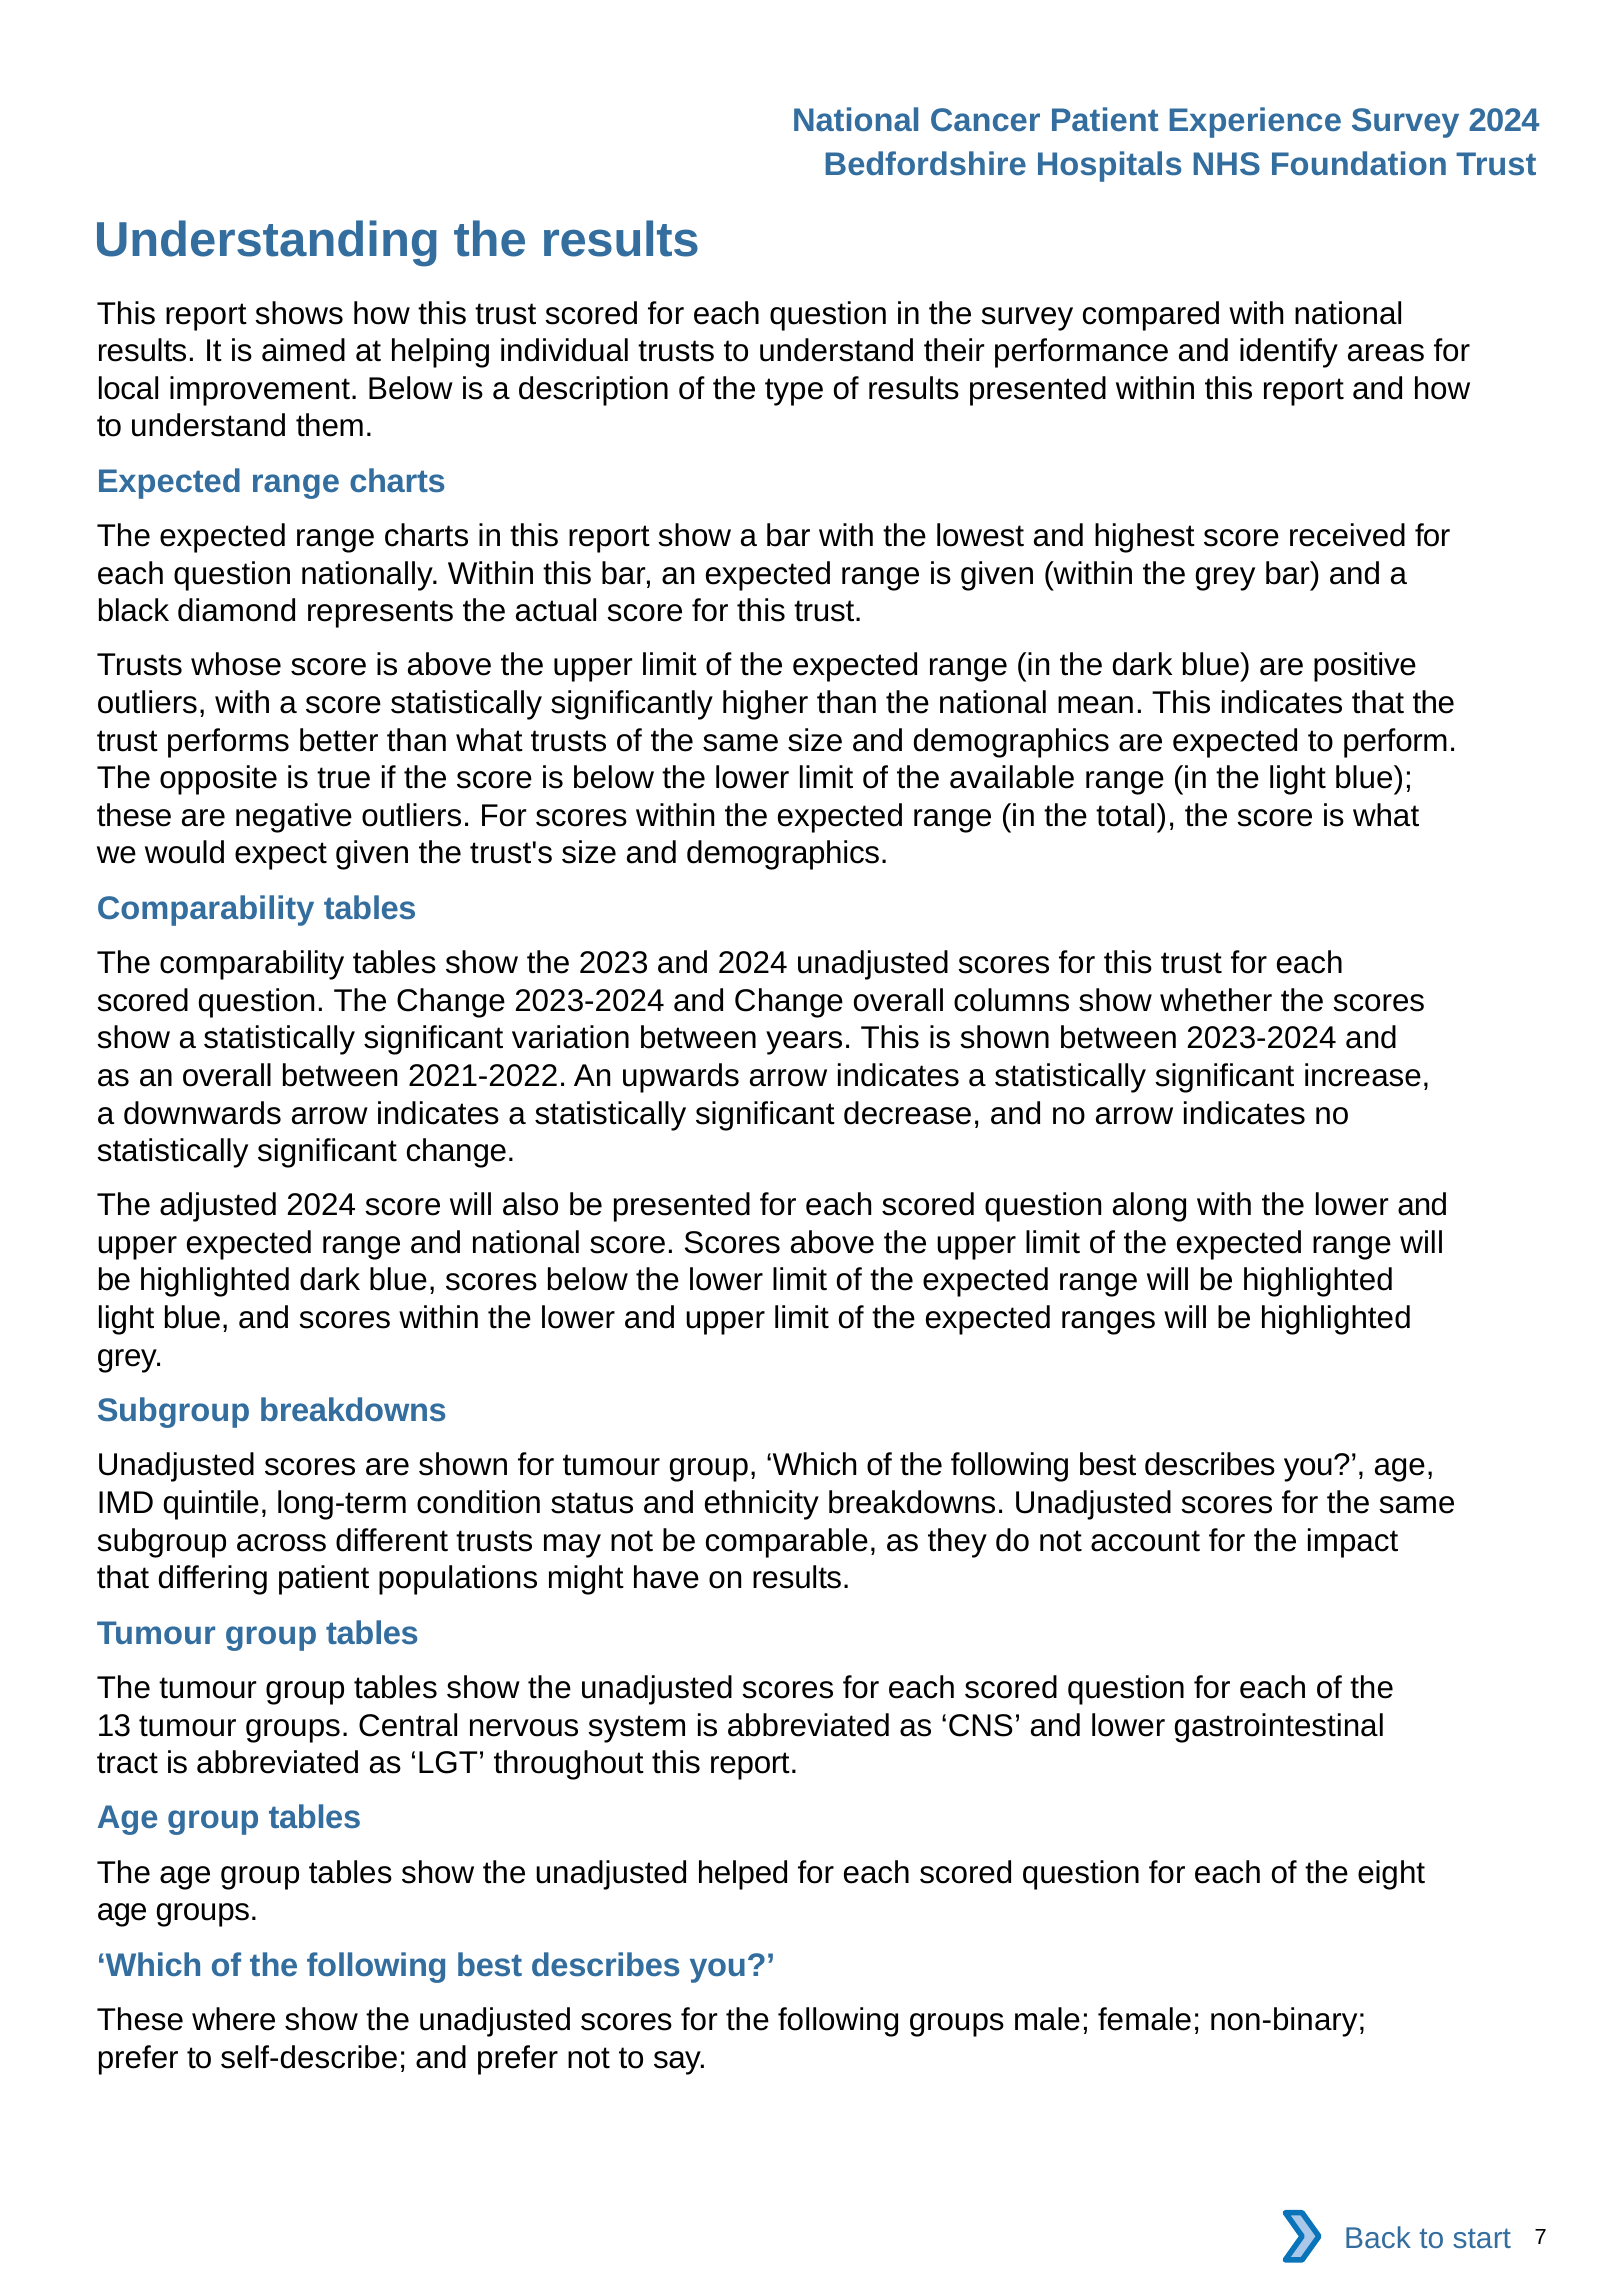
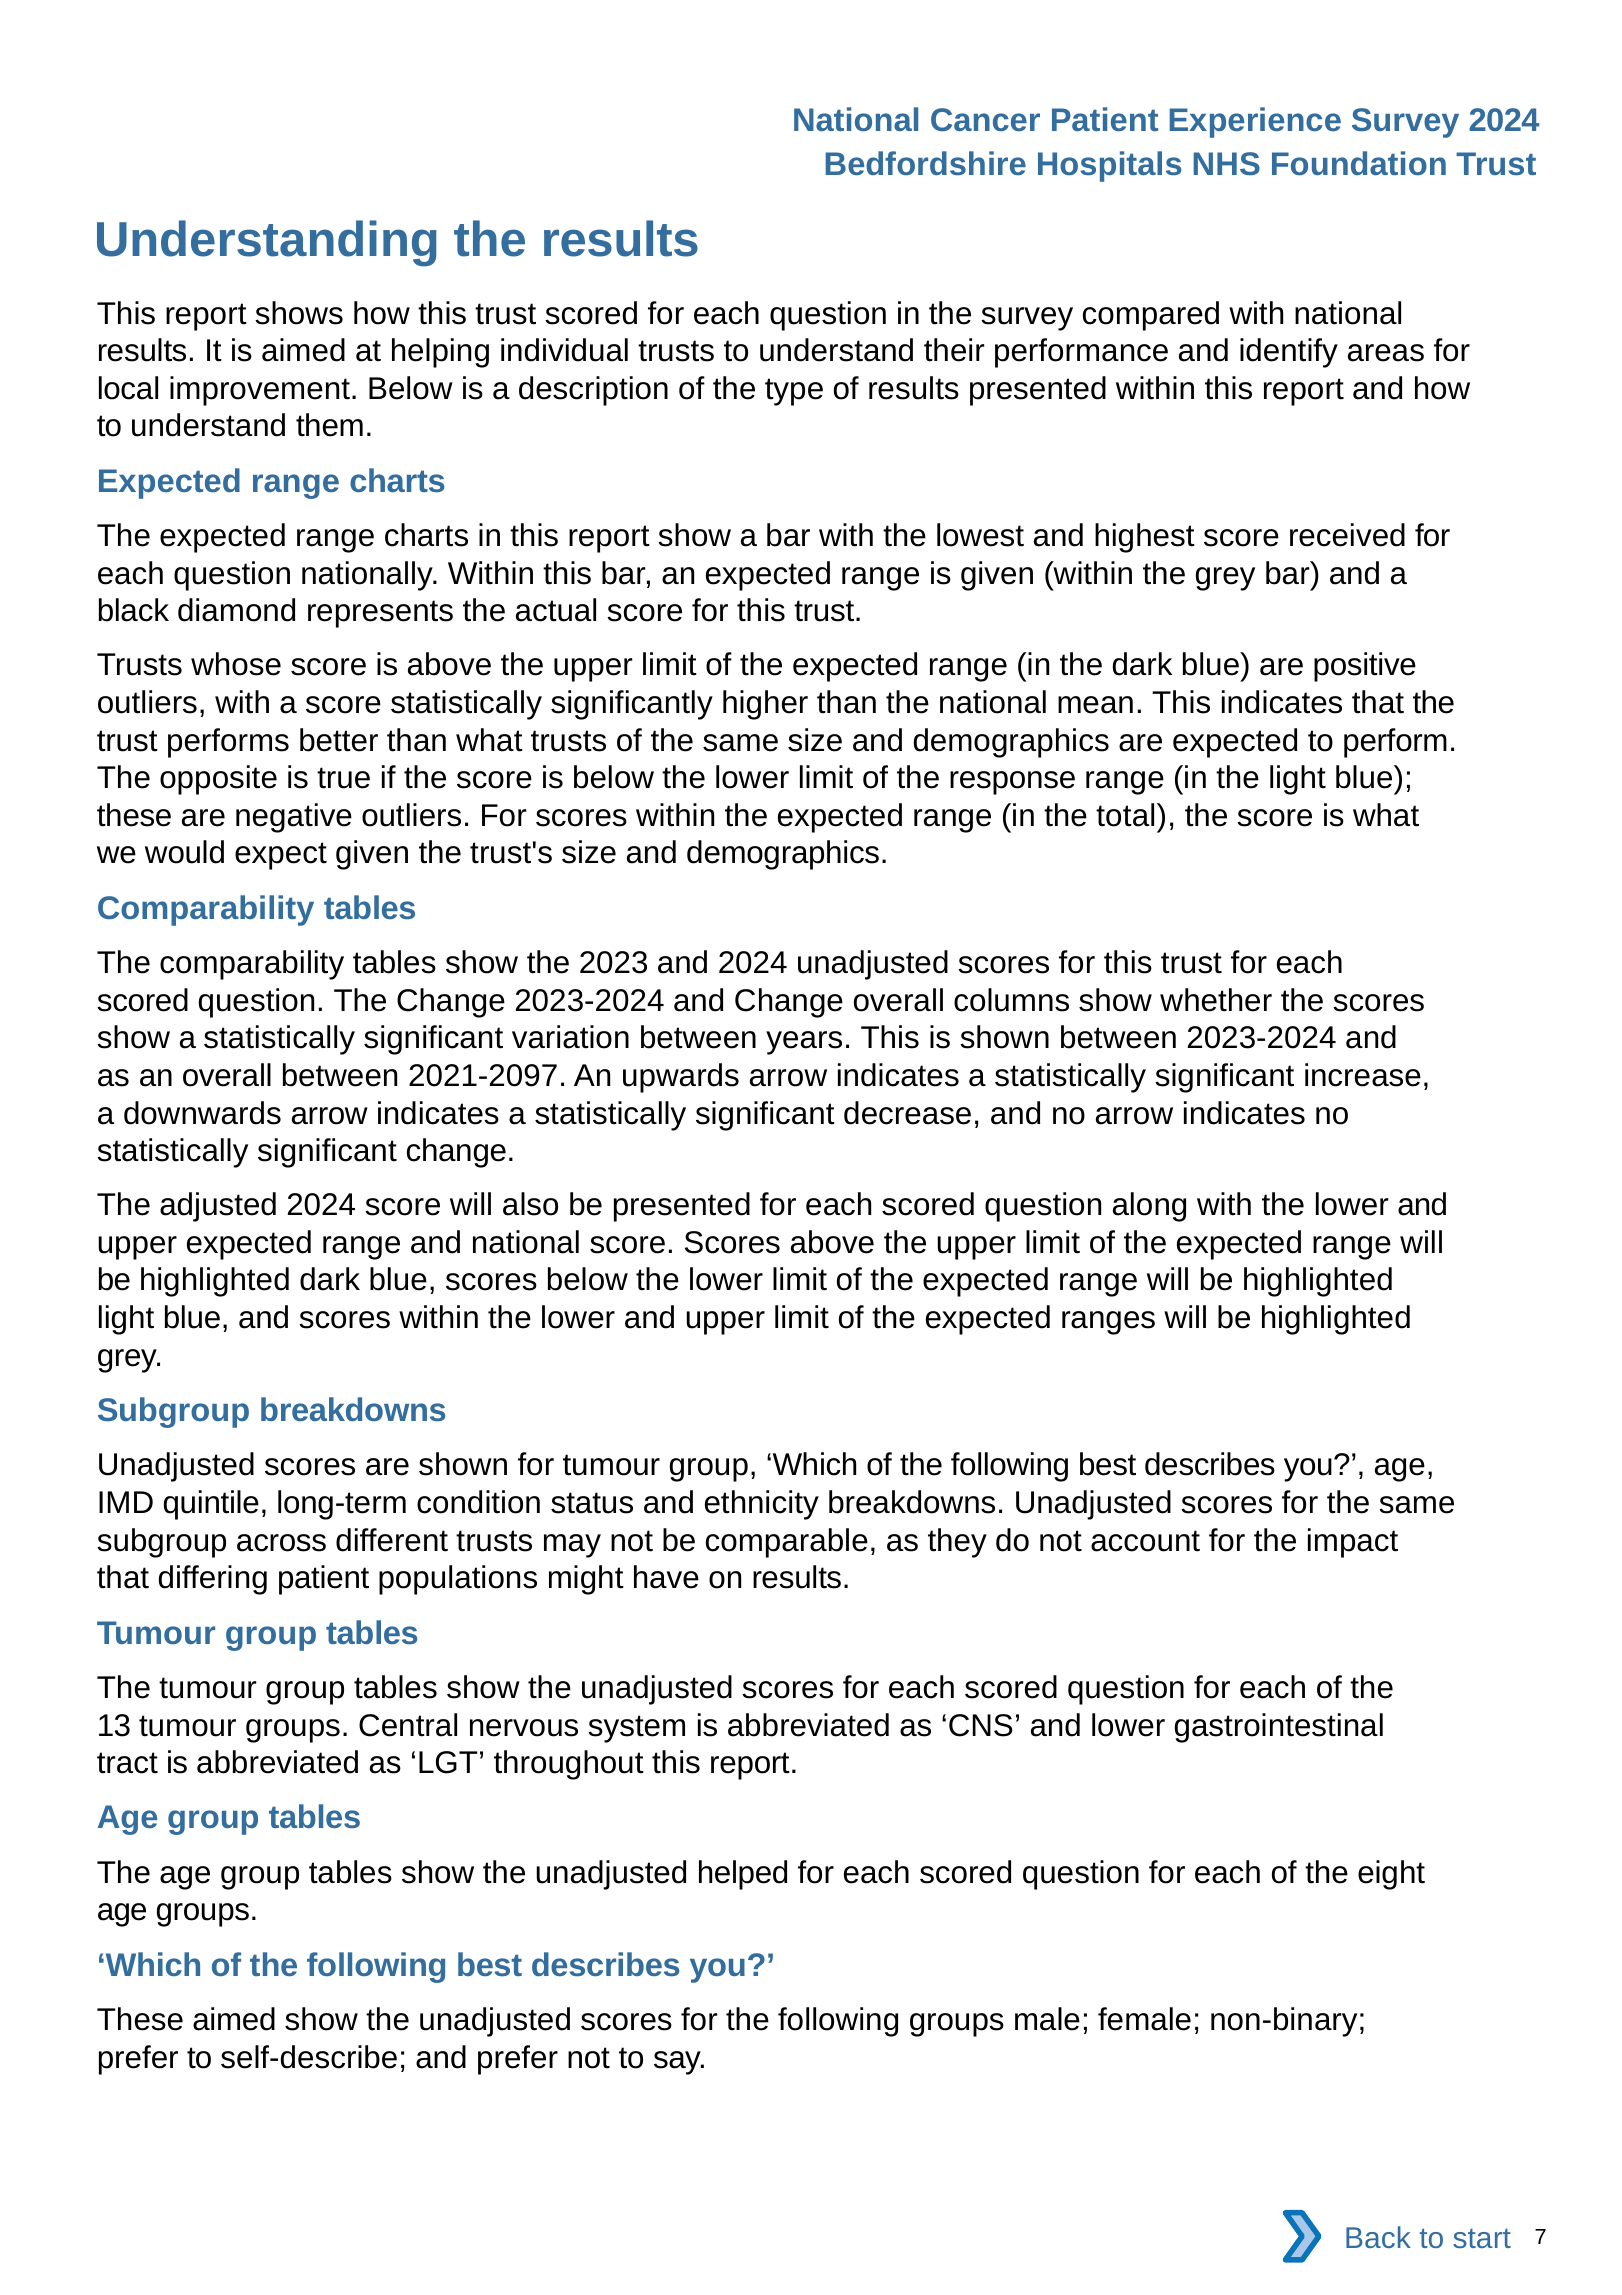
available: available -> response
2021-2022: 2021-2022 -> 2021-2097
These where: where -> aimed
